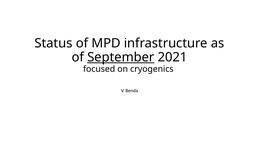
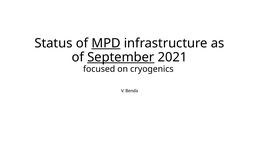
MPD underline: none -> present
